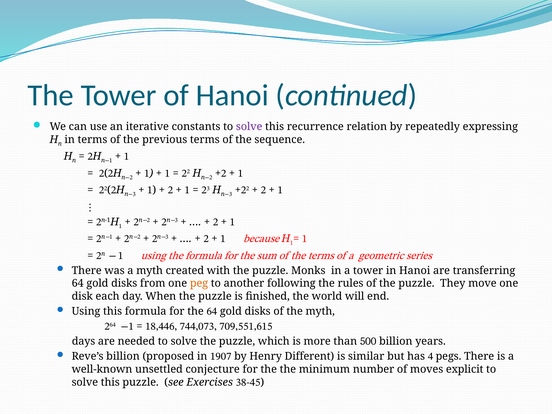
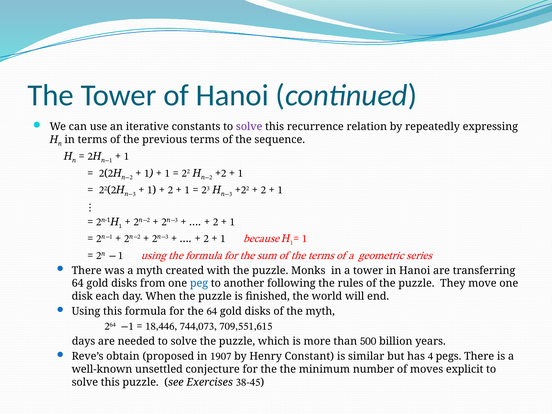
peg colour: orange -> blue
Reve’s billion: billion -> obtain
Different: Different -> Constant
